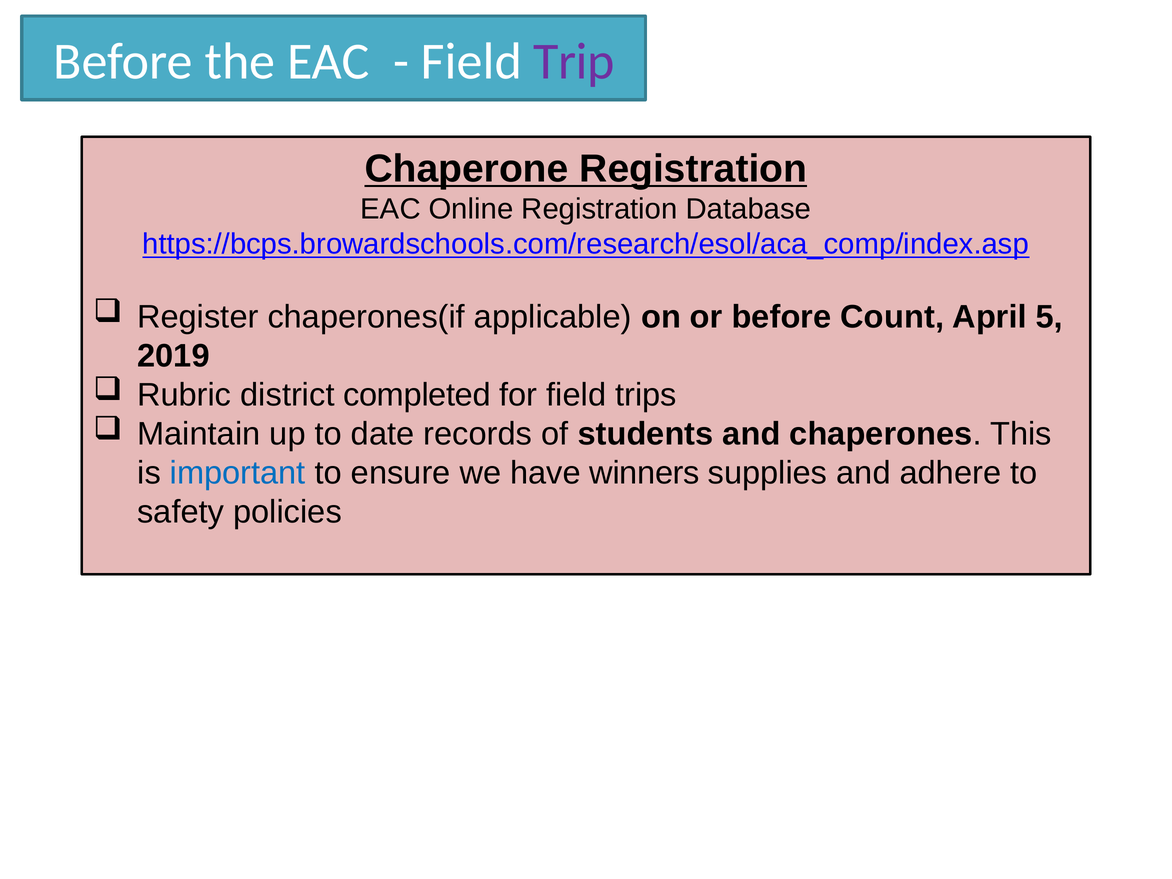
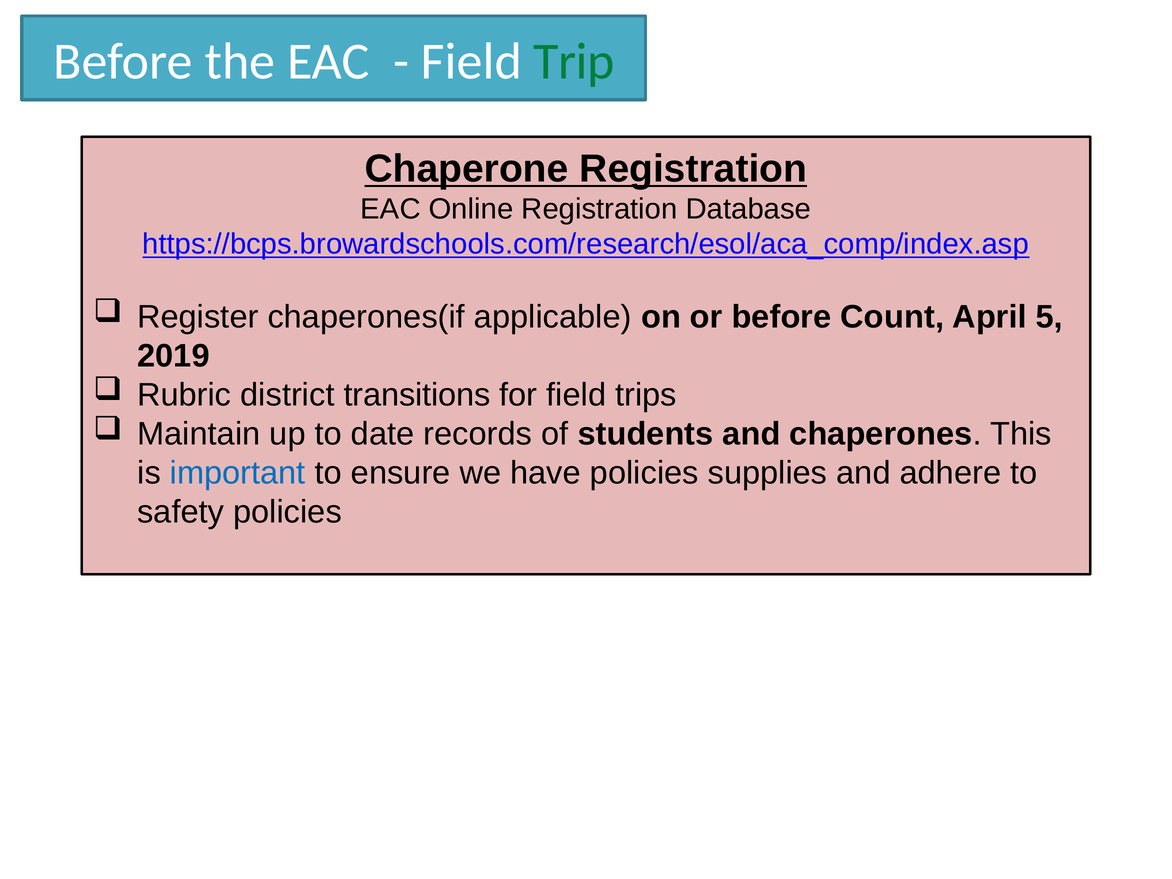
Trip colour: purple -> green
completed: completed -> transitions
have winners: winners -> policies
